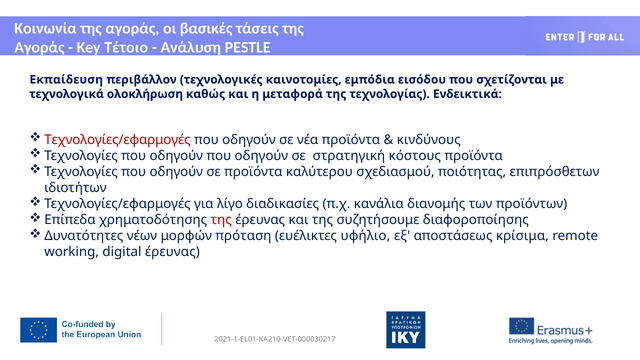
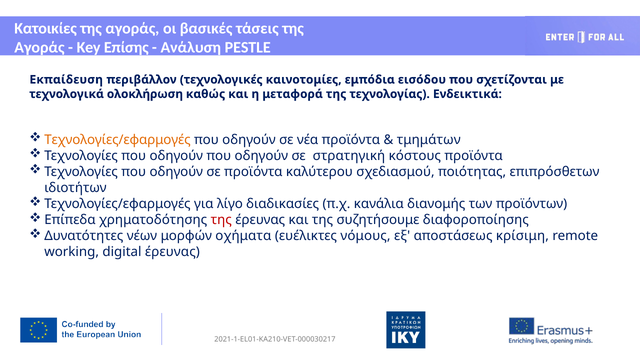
Κοινωνία: Κοινωνία -> Κατοικίες
Τέτοιο: Τέτοιο -> Επίσης
Τεχνολογίες/εφαρμογές at (117, 140) colour: red -> orange
κινδύνους: κινδύνους -> τμημάτων
πρόταση: πρόταση -> οχήματα
υφήλιο: υφήλιο -> νόμους
κρίσιμα: κρίσιμα -> κρίσιμη
